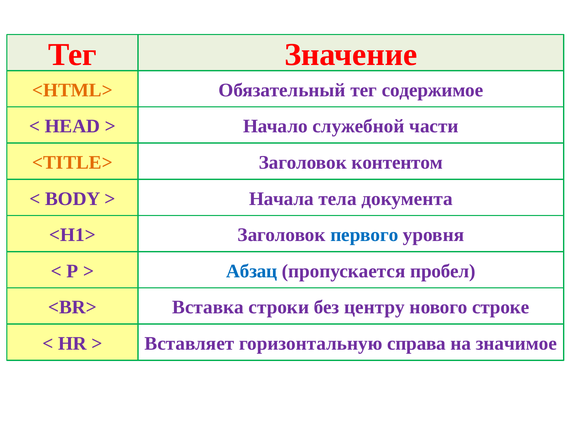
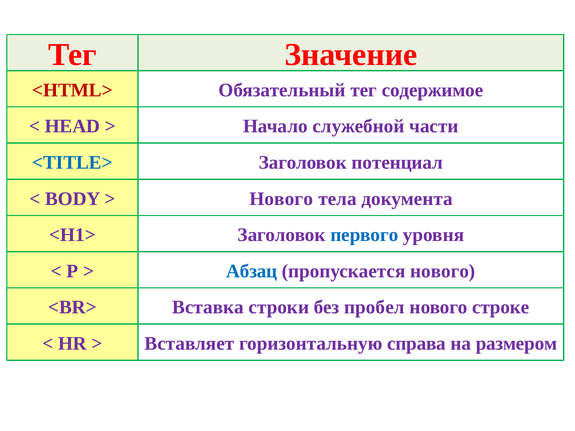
<HTML> colour: orange -> red
<TITLE> colour: orange -> blue
контентом: контентом -> потенциал
Начала at (281, 199): Начала -> Нового
пропускается пробел: пробел -> нового
центру: центру -> пробел
значимое: значимое -> размером
